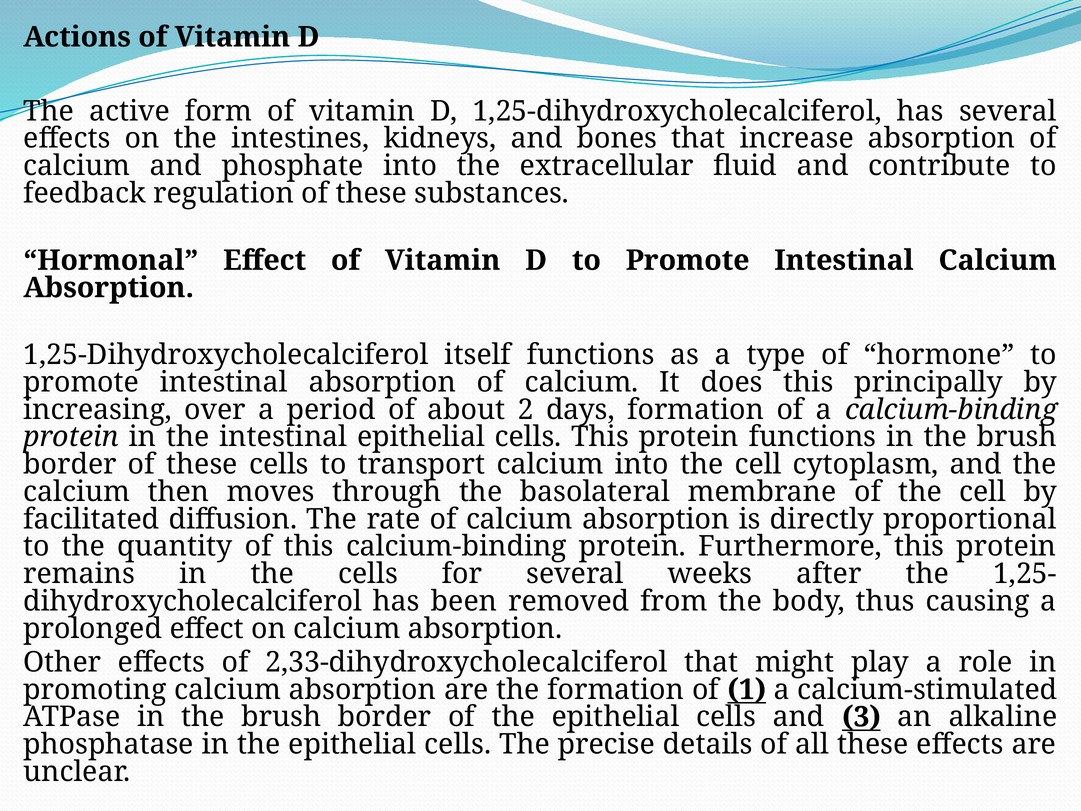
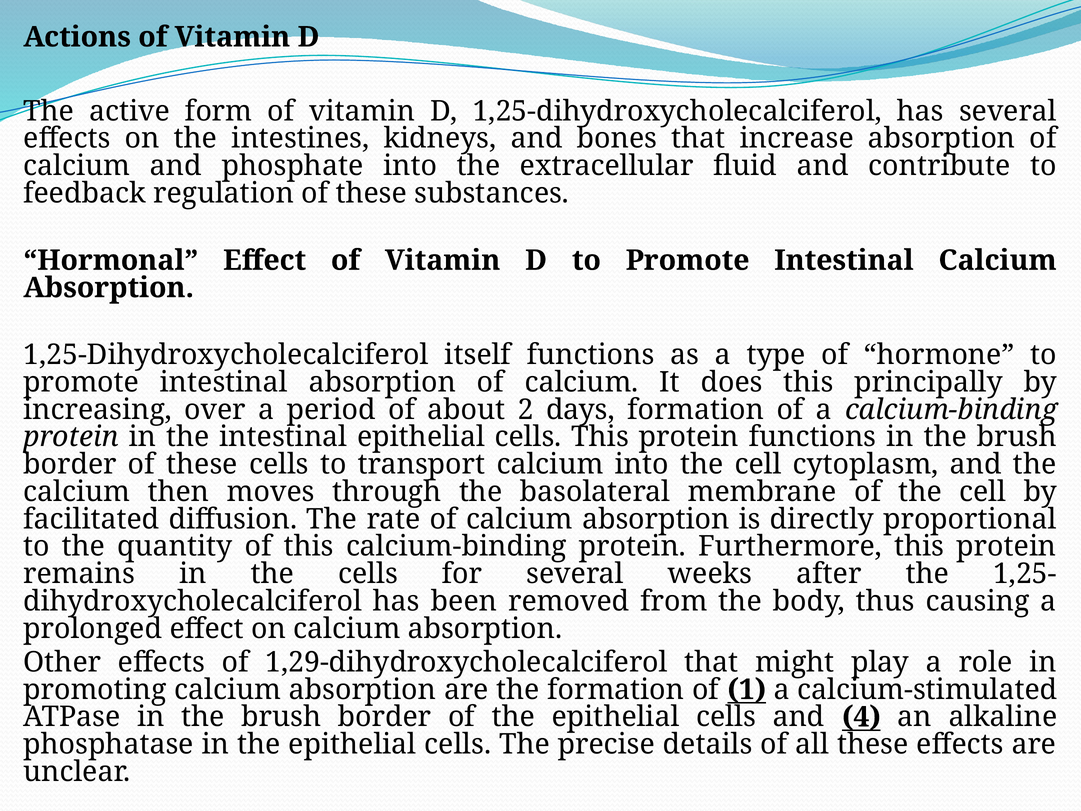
2,33-dihydroxycholecalciferol: 2,33-dihydroxycholecalciferol -> 1,29-dihydroxycholecalciferol
3: 3 -> 4
